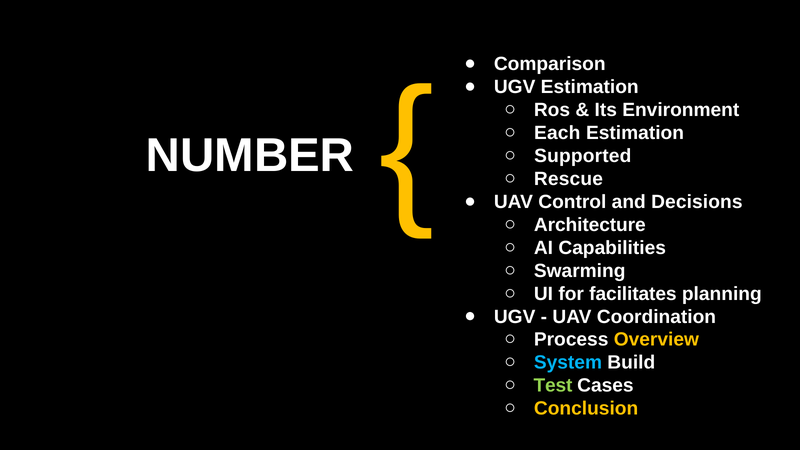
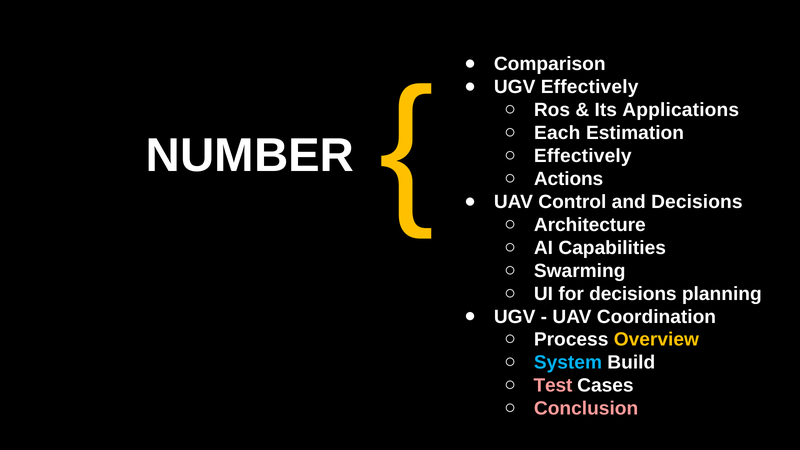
UGV Estimation: Estimation -> Effectively
Environment: Environment -> Applications
Supported at (583, 156): Supported -> Effectively
Rescue: Rescue -> Actions
for facilitates: facilitates -> decisions
Test colour: light green -> pink
Conclusion colour: yellow -> pink
